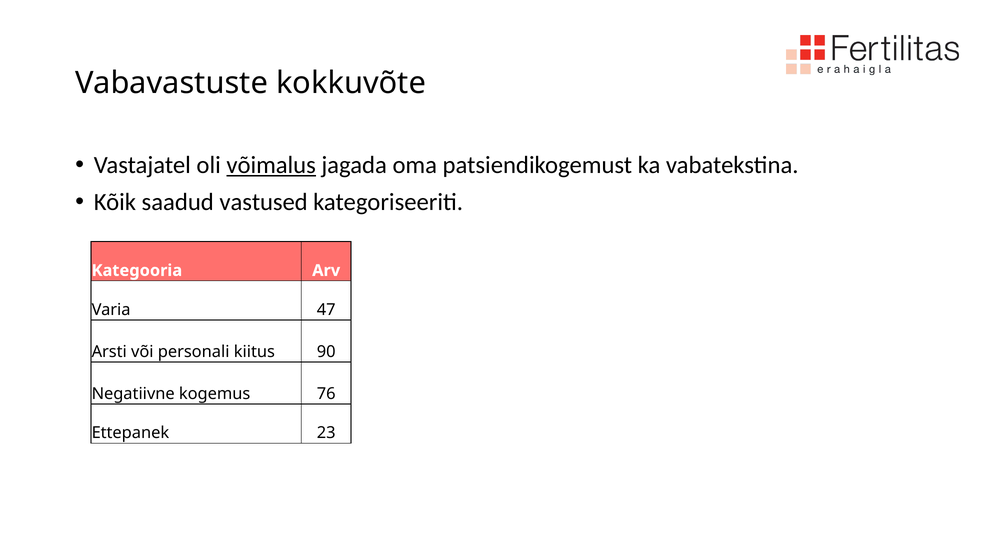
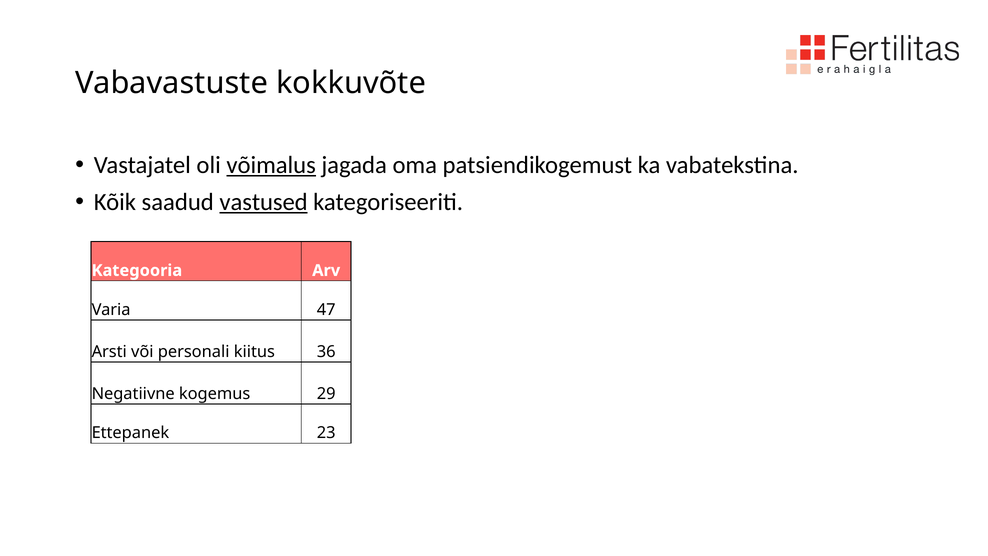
vastused underline: none -> present
90: 90 -> 36
76: 76 -> 29
